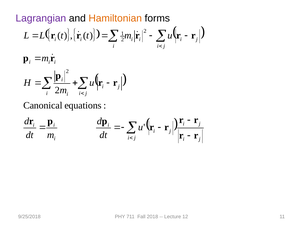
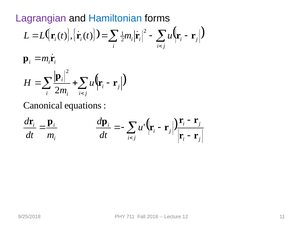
Hamiltonian colour: orange -> blue
